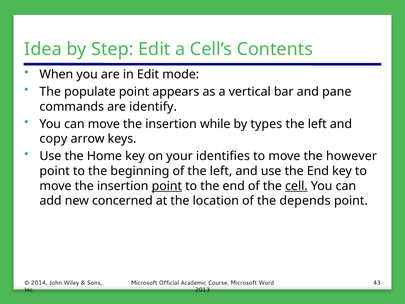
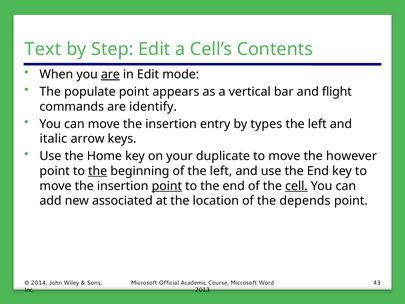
Idea: Idea -> Text
are at (110, 74) underline: none -> present
pane: pane -> flight
while: while -> entry
copy: copy -> italic
identifies: identifies -> duplicate
the at (98, 171) underline: none -> present
concerned: concerned -> associated
